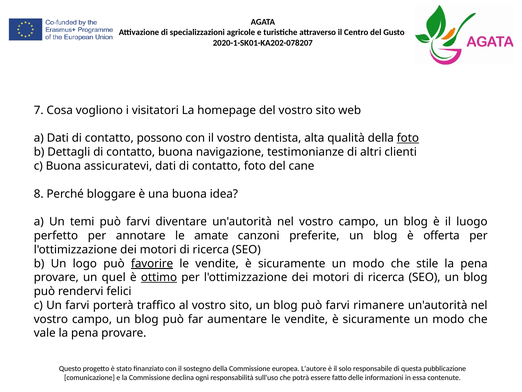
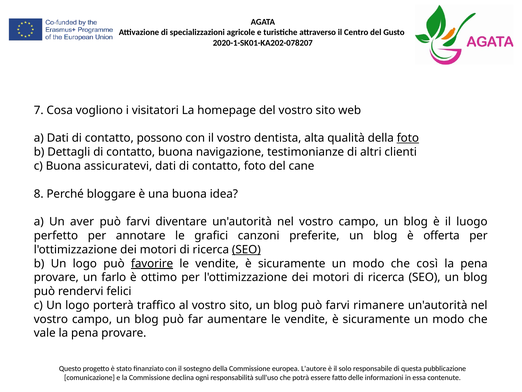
temi: temi -> aver
amate: amate -> grafici
SEO at (246, 249) underline: none -> present
stile: stile -> così
quel: quel -> farlo
ottimo underline: present -> none
c Un farvi: farvi -> logo
